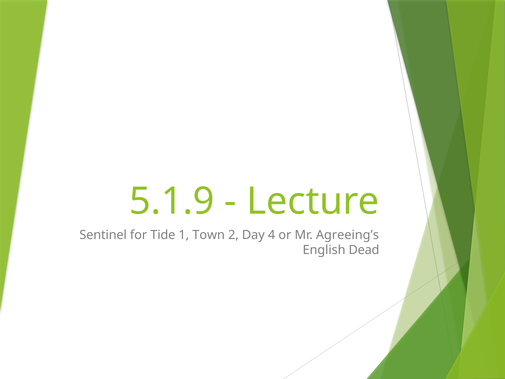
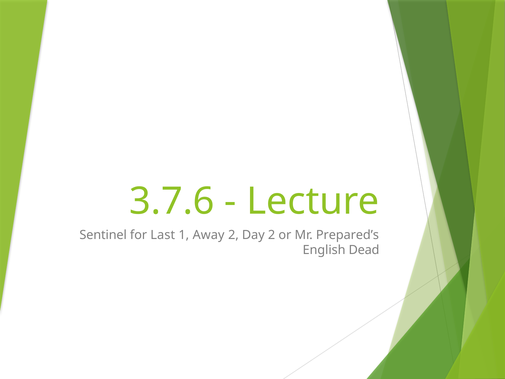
5.1.9: 5.1.9 -> 3.7.6
Tide: Tide -> Last
Town: Town -> Away
Day 4: 4 -> 2
Agreeing’s: Agreeing’s -> Prepared’s
